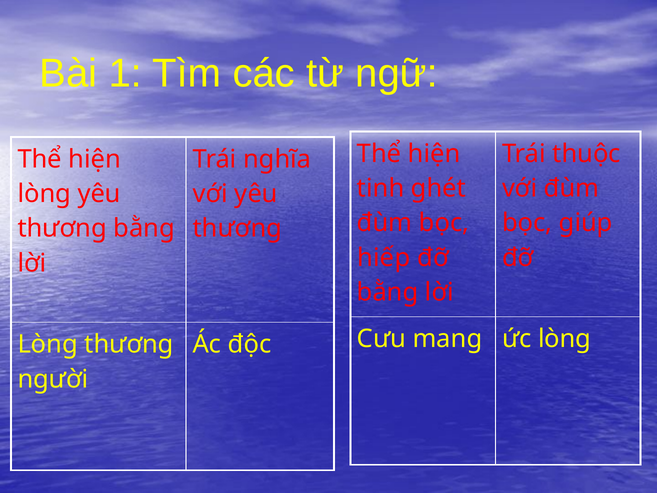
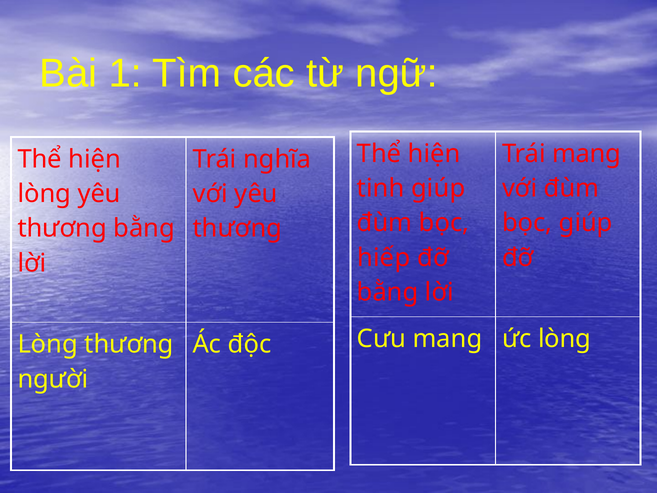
Trái thuộc: thuộc -> mang
tinh ghét: ghét -> giúp
